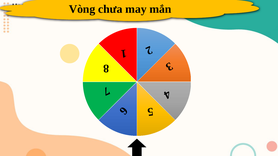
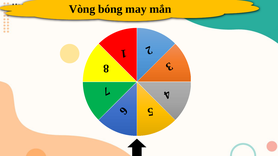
chưa: chưa -> bóng
